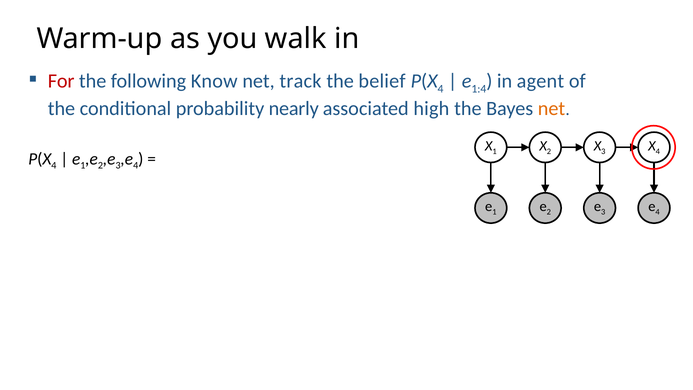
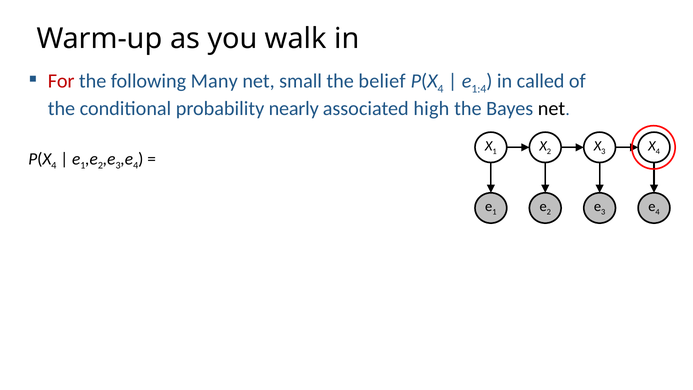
Know: Know -> Many
track: track -> small
agent: agent -> called
net at (551, 109) colour: orange -> black
